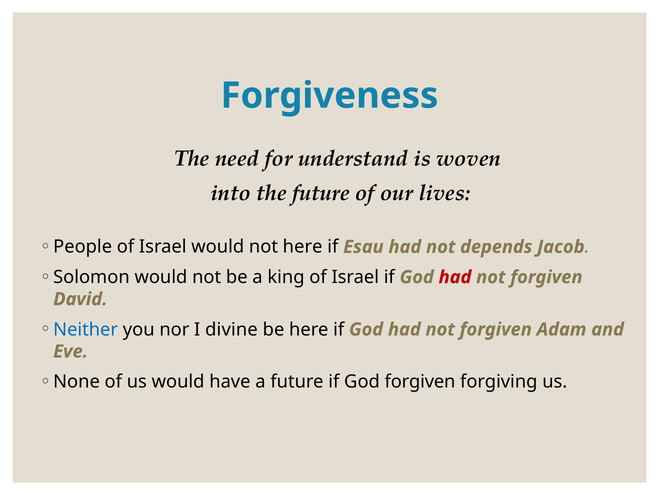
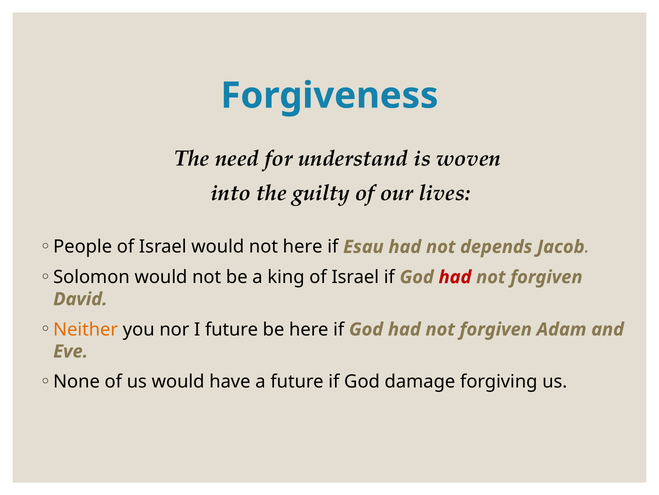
the future: future -> guilty
Neither colour: blue -> orange
I divine: divine -> future
God forgiven: forgiven -> damage
